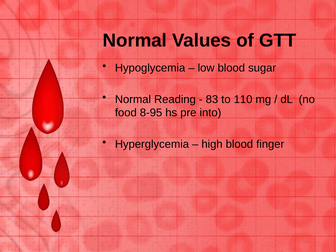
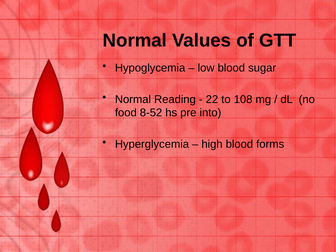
83: 83 -> 22
110: 110 -> 108
8-95: 8-95 -> 8-52
finger: finger -> forms
